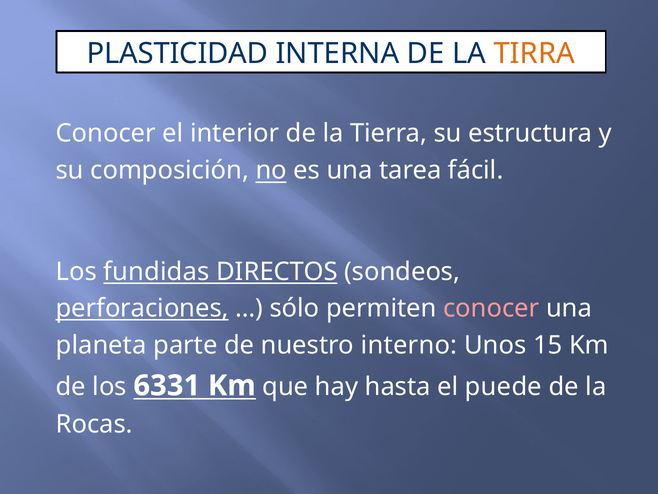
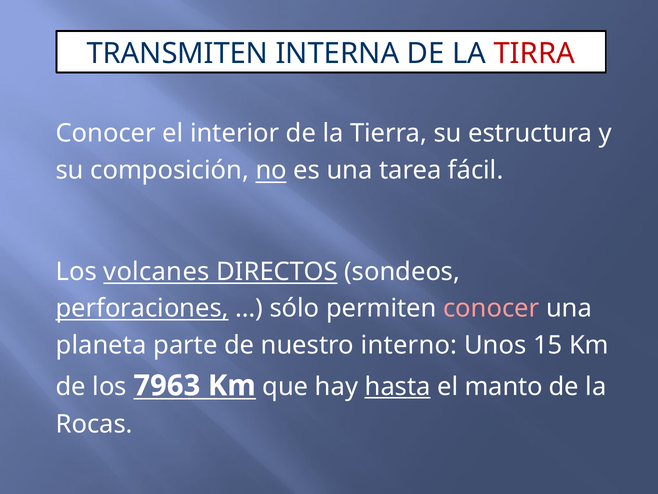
PLASTICIDAD: PLASTICIDAD -> TRANSMITEN
TIRRA colour: orange -> red
fundidas: fundidas -> volcanes
6331: 6331 -> 7963
hasta underline: none -> present
puede: puede -> manto
